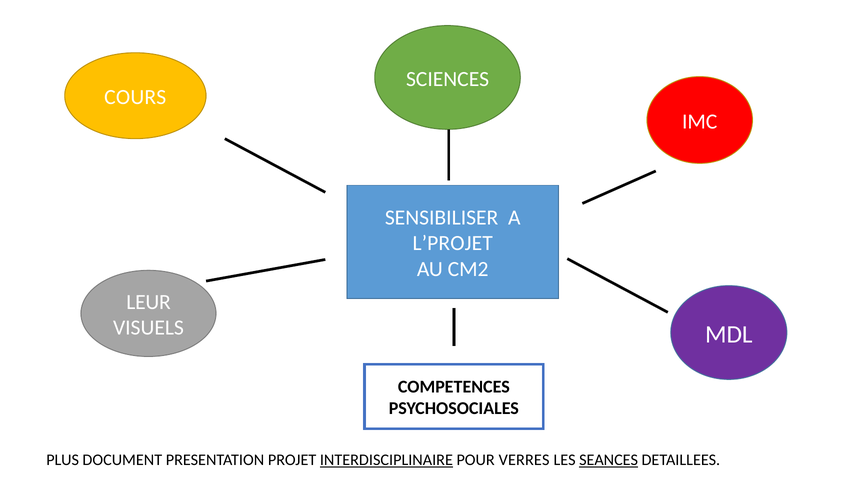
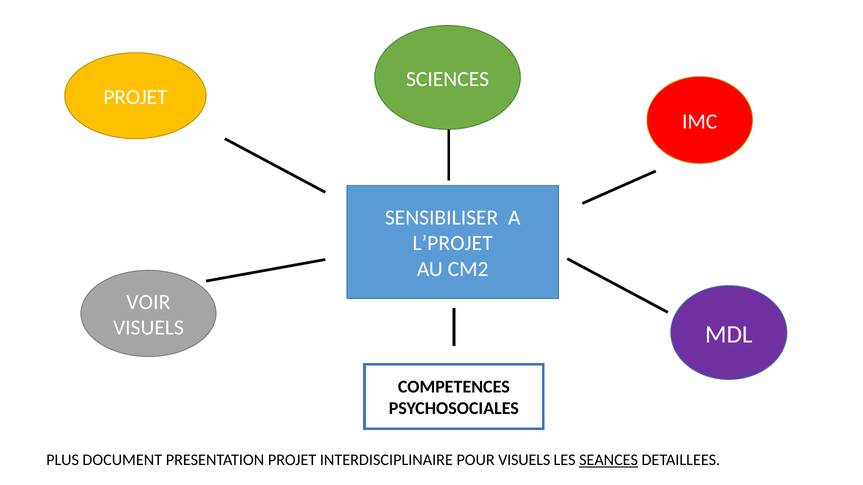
COURS at (135, 97): COURS -> PROJET
LEUR: LEUR -> VOIR
INTERDISCIPLINAIRE underline: present -> none
POUR VERRES: VERRES -> VISUELS
